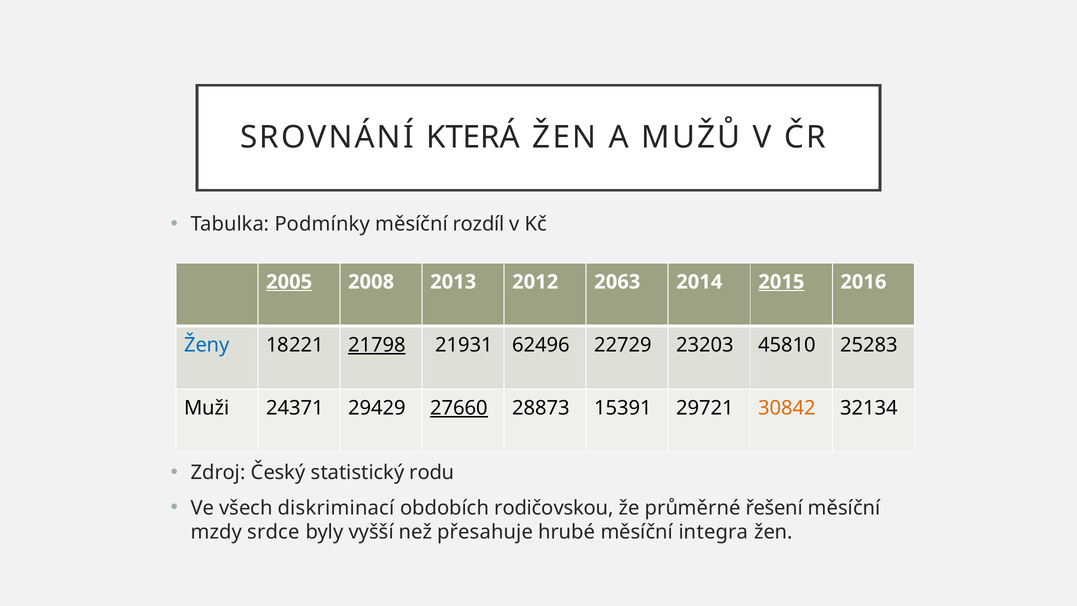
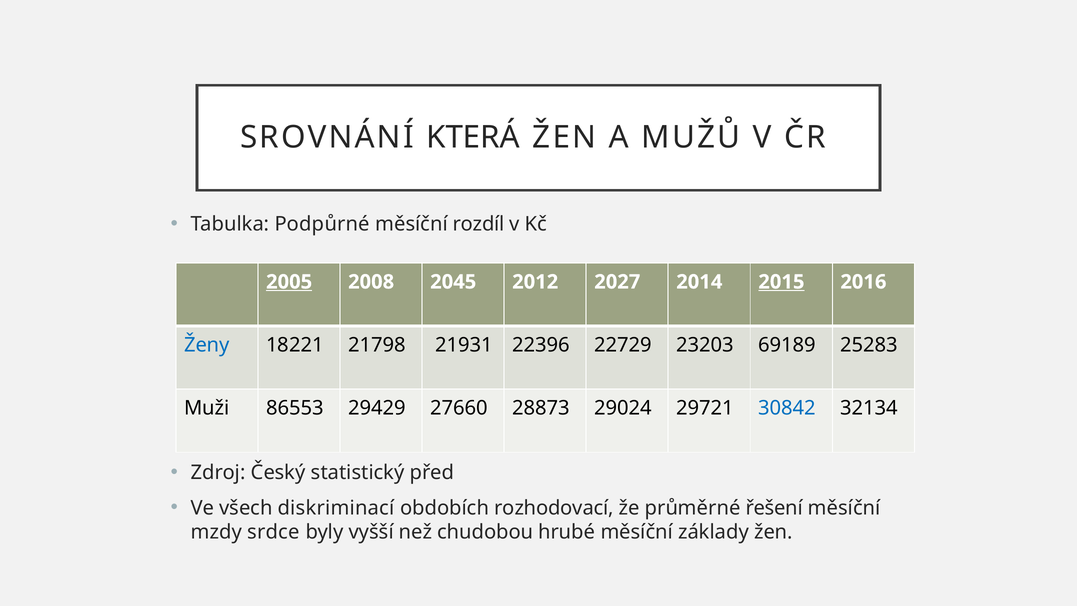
Podmínky: Podmínky -> Podpůrné
2013: 2013 -> 2045
2063: 2063 -> 2027
21798 underline: present -> none
62496: 62496 -> 22396
45810: 45810 -> 69189
24371: 24371 -> 86553
27660 underline: present -> none
15391: 15391 -> 29024
30842 colour: orange -> blue
rodu: rodu -> před
rodičovskou: rodičovskou -> rozhodovací
přesahuje: přesahuje -> chudobou
integra: integra -> základy
